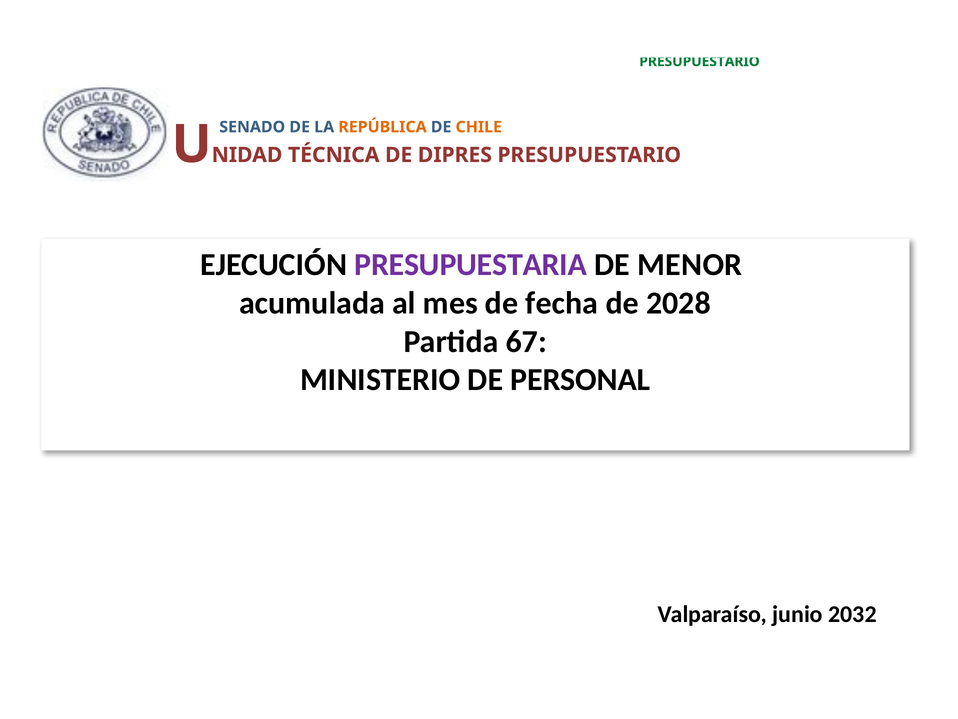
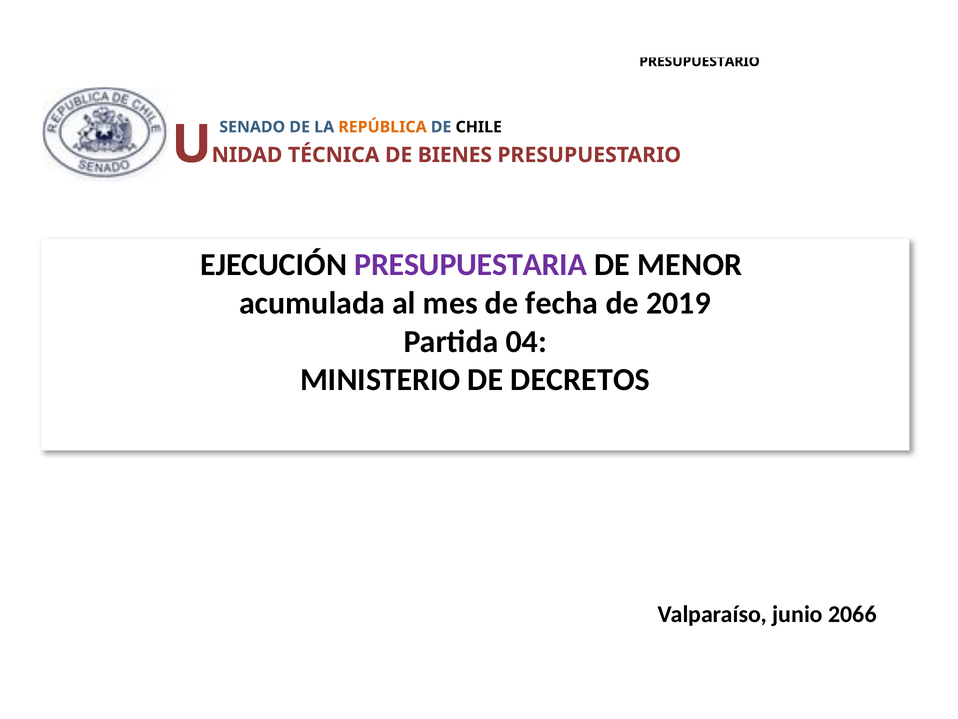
PRESUPUESTARIO at (700, 61) colour: green -> black
CHILE at (479, 127) colour: orange -> black
DIPRES: DIPRES -> BIENES
2028: 2028 -> 2019
67: 67 -> 04
PERSONAL: PERSONAL -> DECRETOS
2032: 2032 -> 2066
